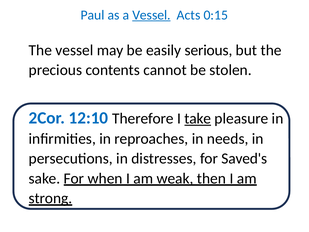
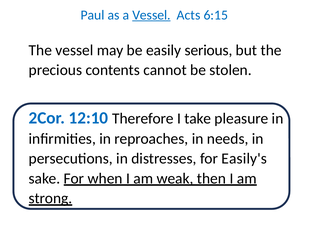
0:15: 0:15 -> 6:15
take underline: present -> none
Saved's: Saved's -> Easily's
